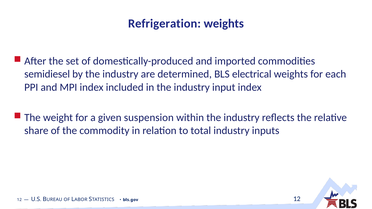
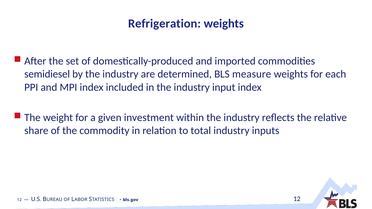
electrical: electrical -> measure
suspension: suspension -> investment
